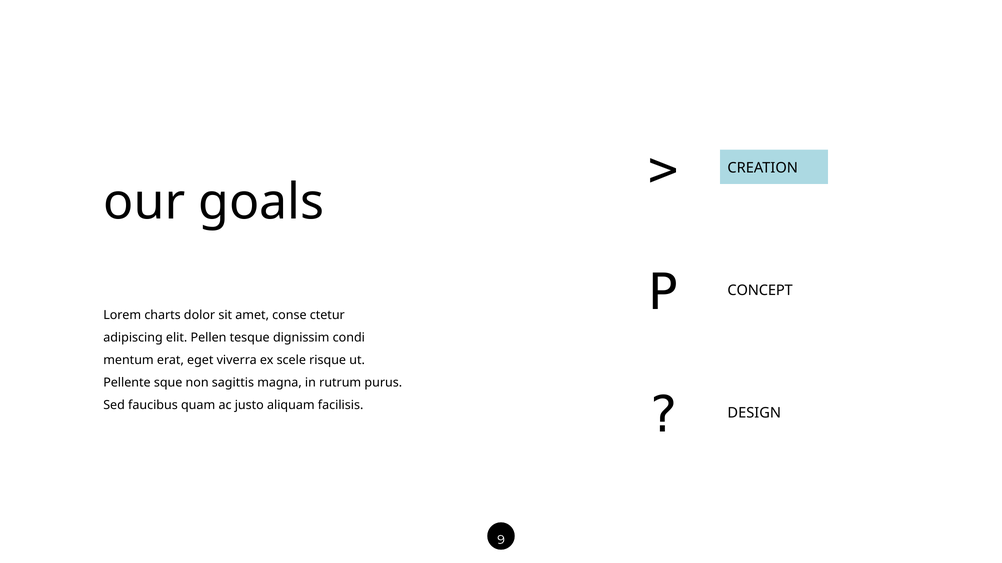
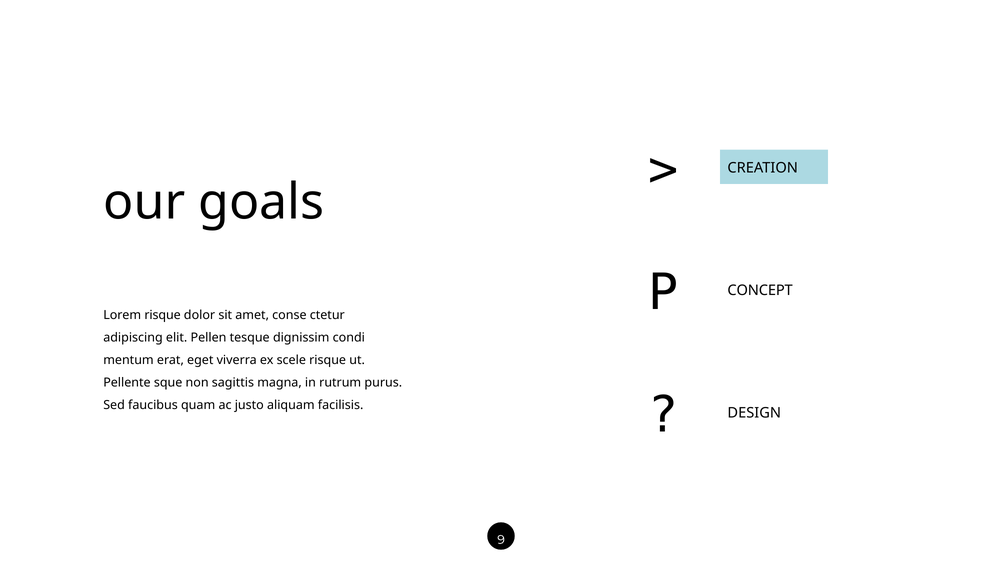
Lorem charts: charts -> risque
